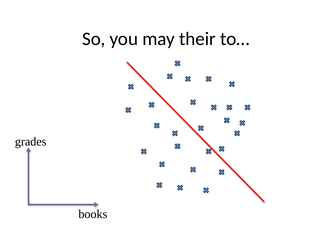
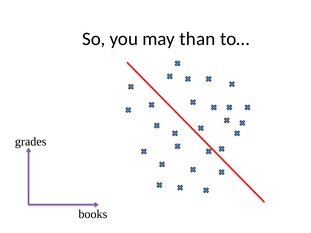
their: their -> than
